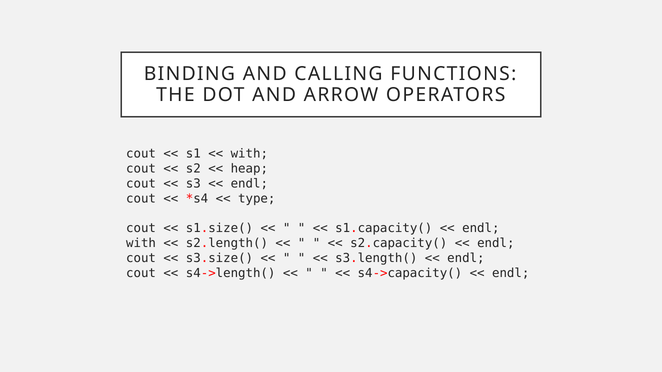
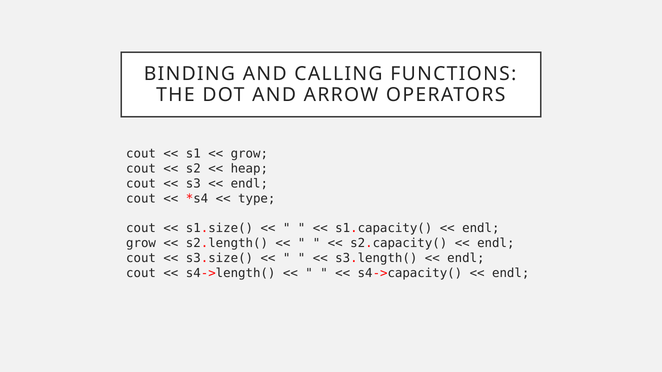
with at (249, 154): with -> grow
with at (141, 243): with -> grow
